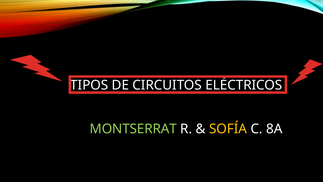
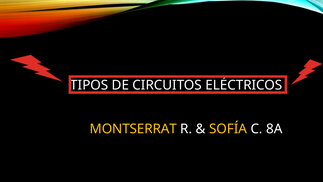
MONTSERRAT colour: light green -> yellow
